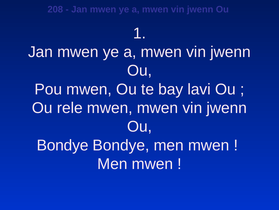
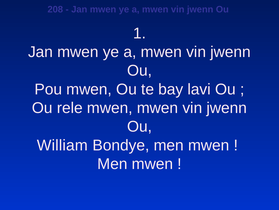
Bondye at (63, 145): Bondye -> William
